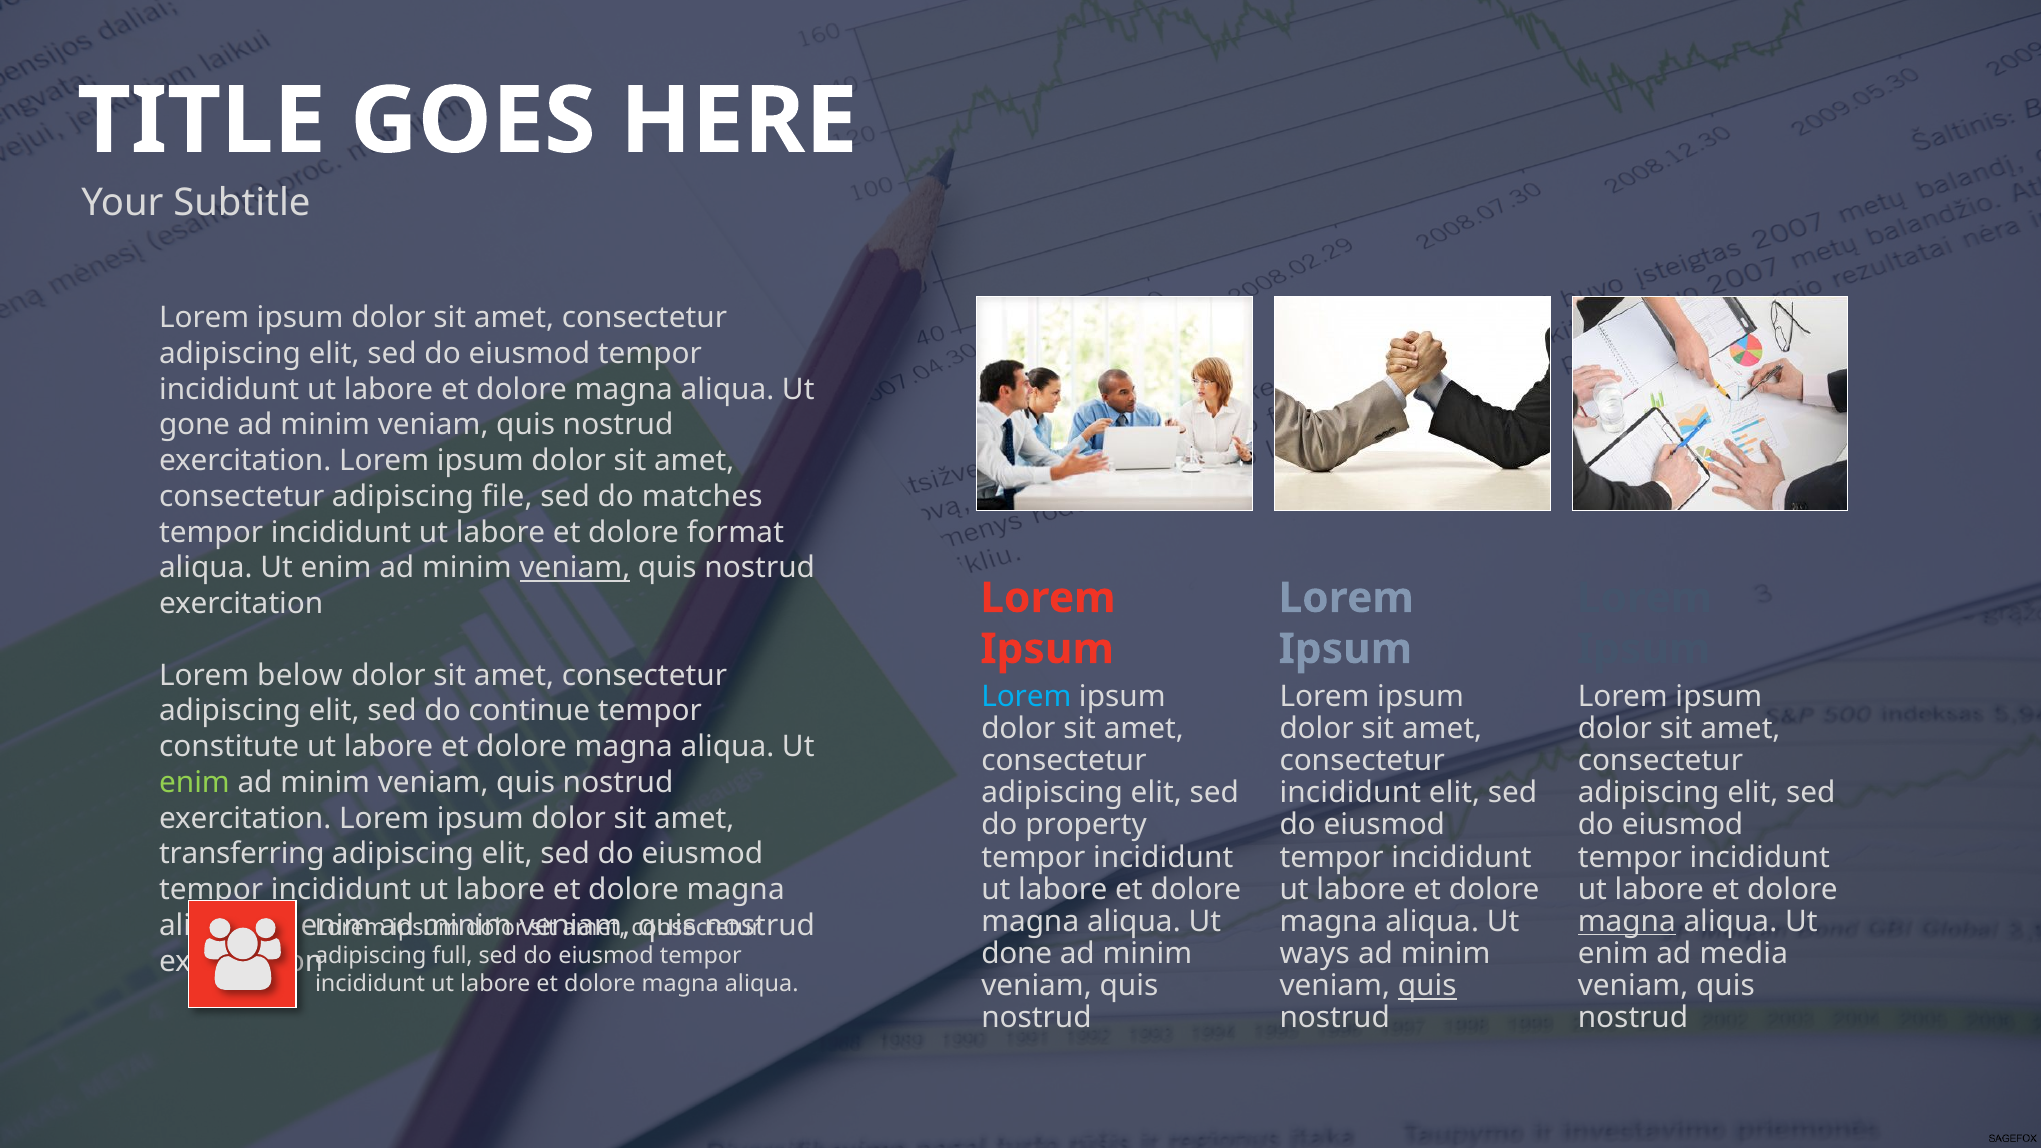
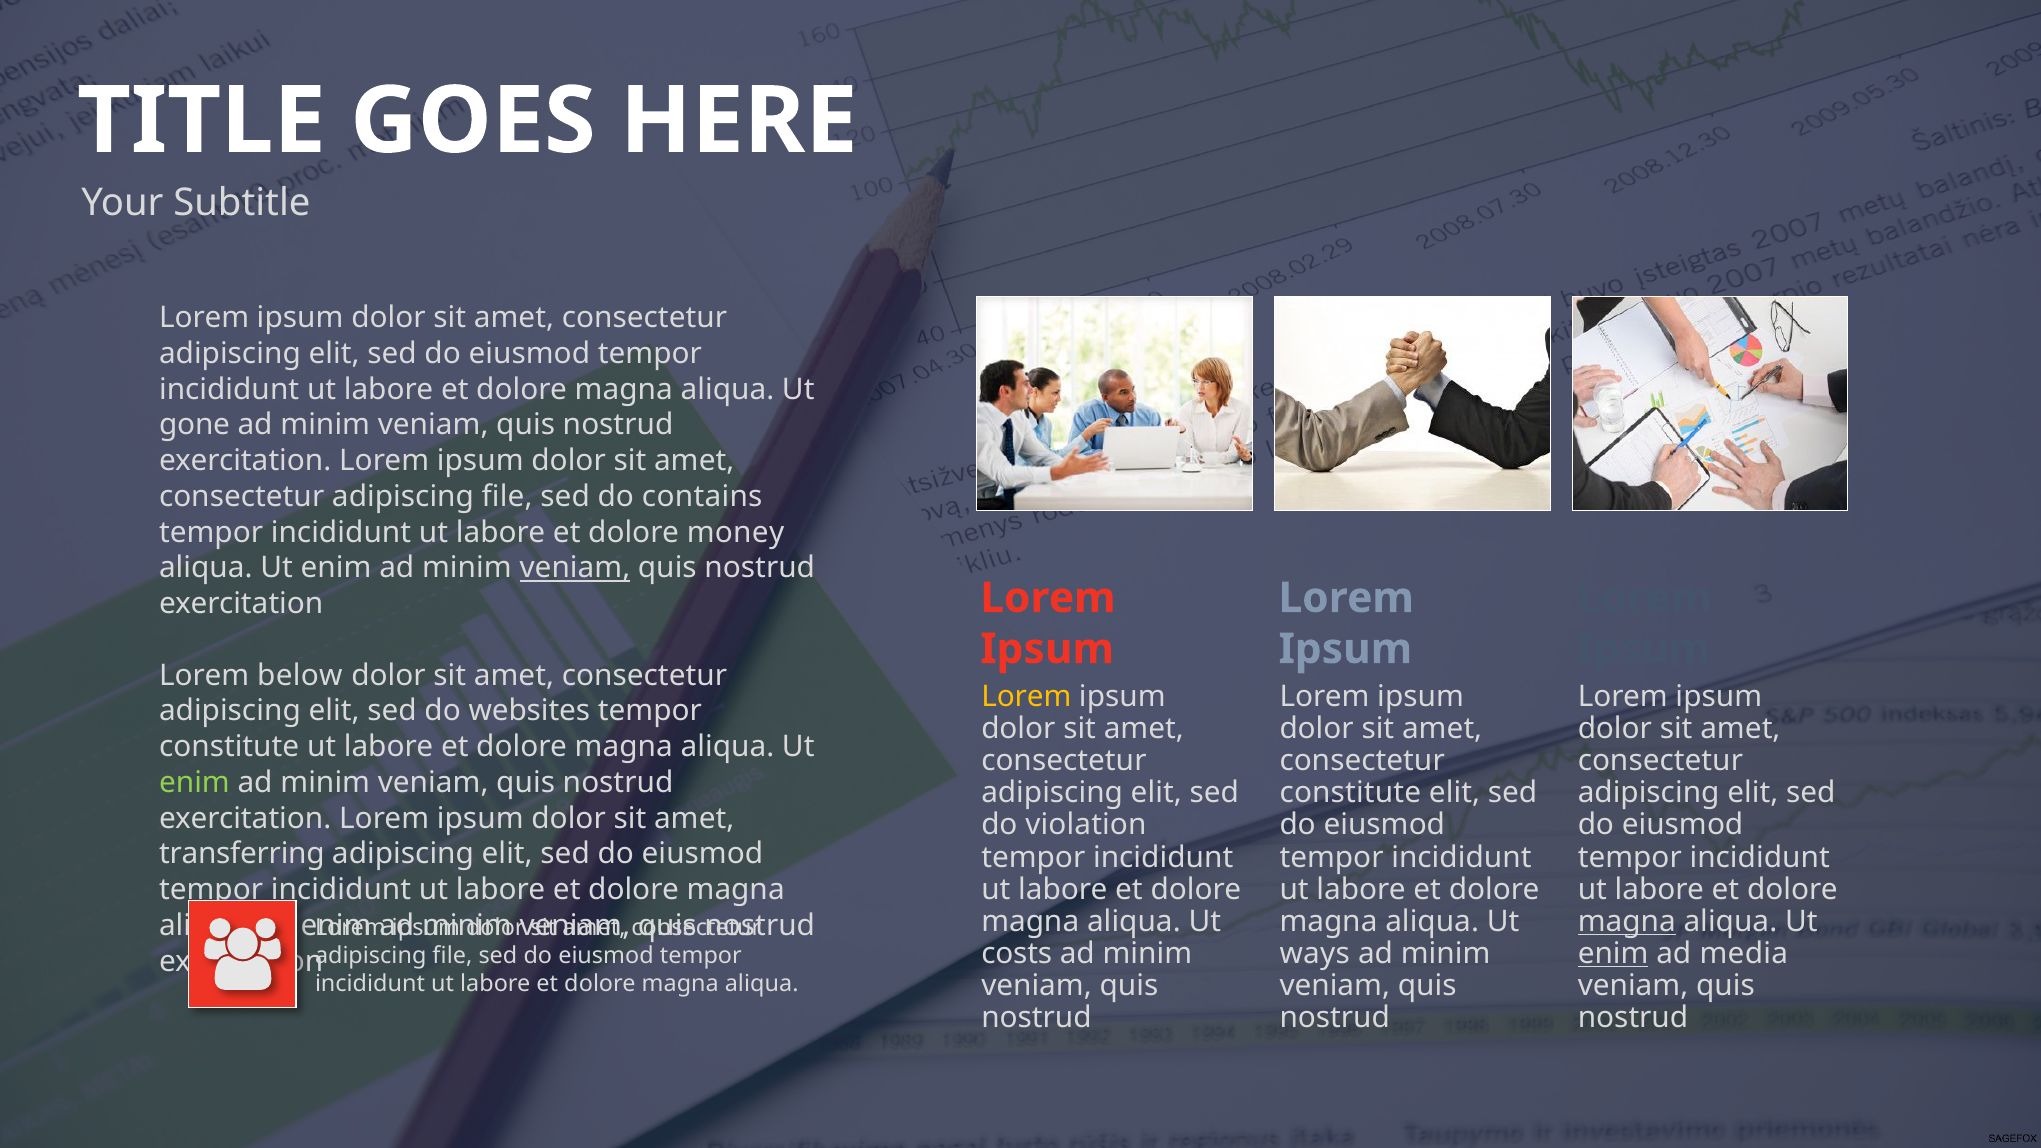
matches: matches -> contains
format: format -> money
Lorem at (1026, 696) colour: light blue -> yellow
continue: continue -> websites
incididunt at (1350, 793): incididunt -> constitute
property: property -> violation
done: done -> costs
enim at (1613, 954) underline: none -> present
full at (453, 956): full -> file
quis at (1427, 986) underline: present -> none
